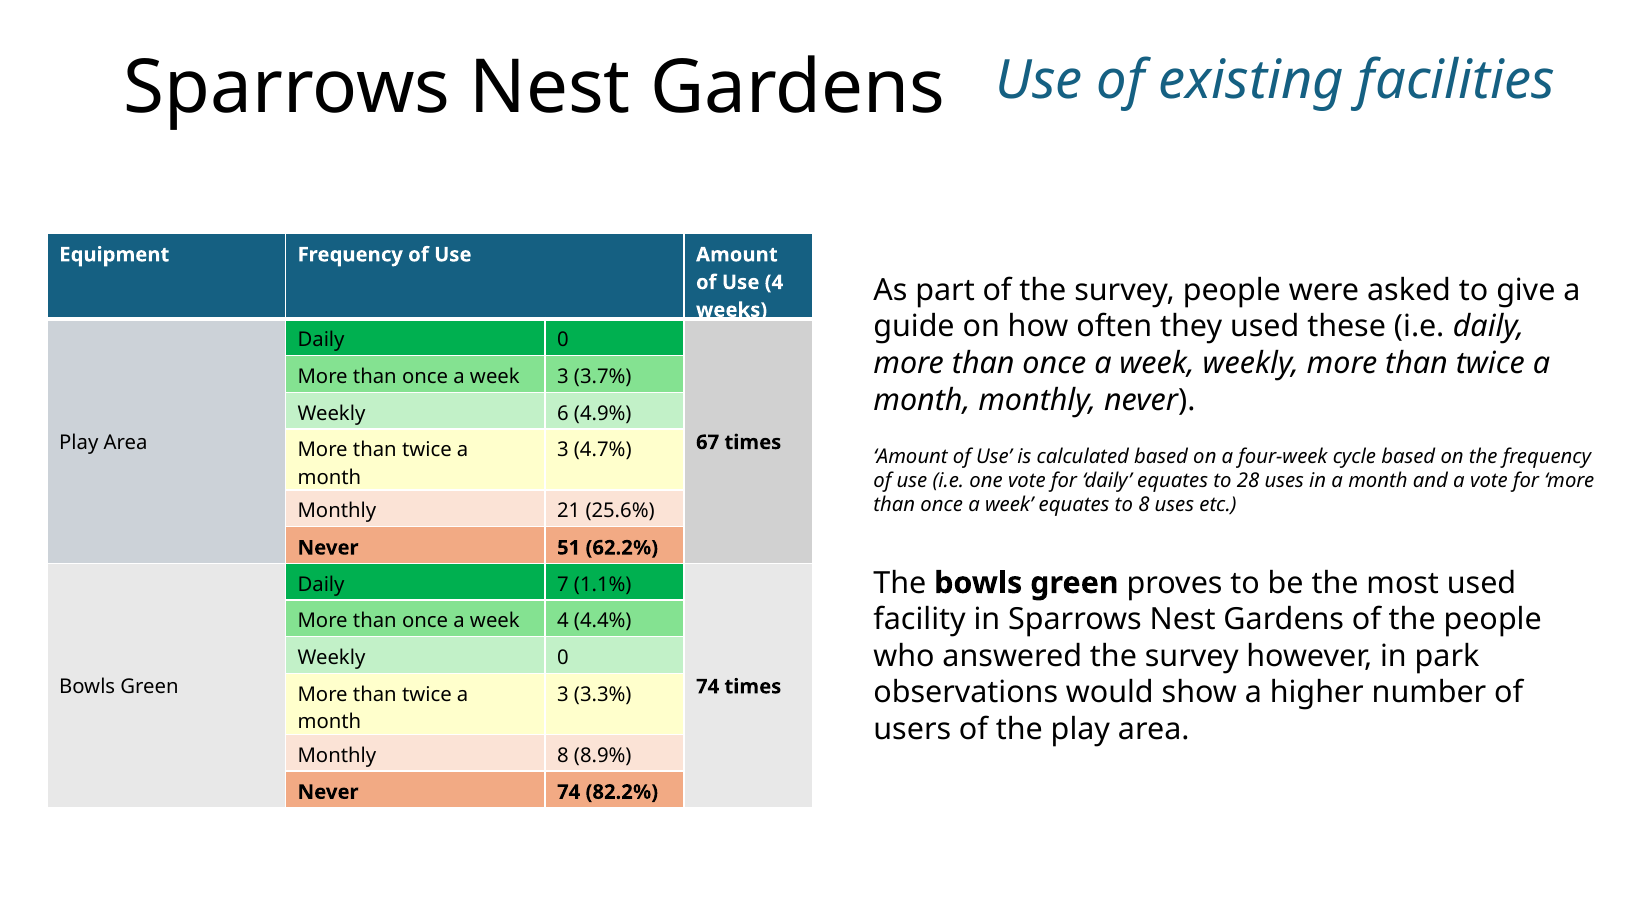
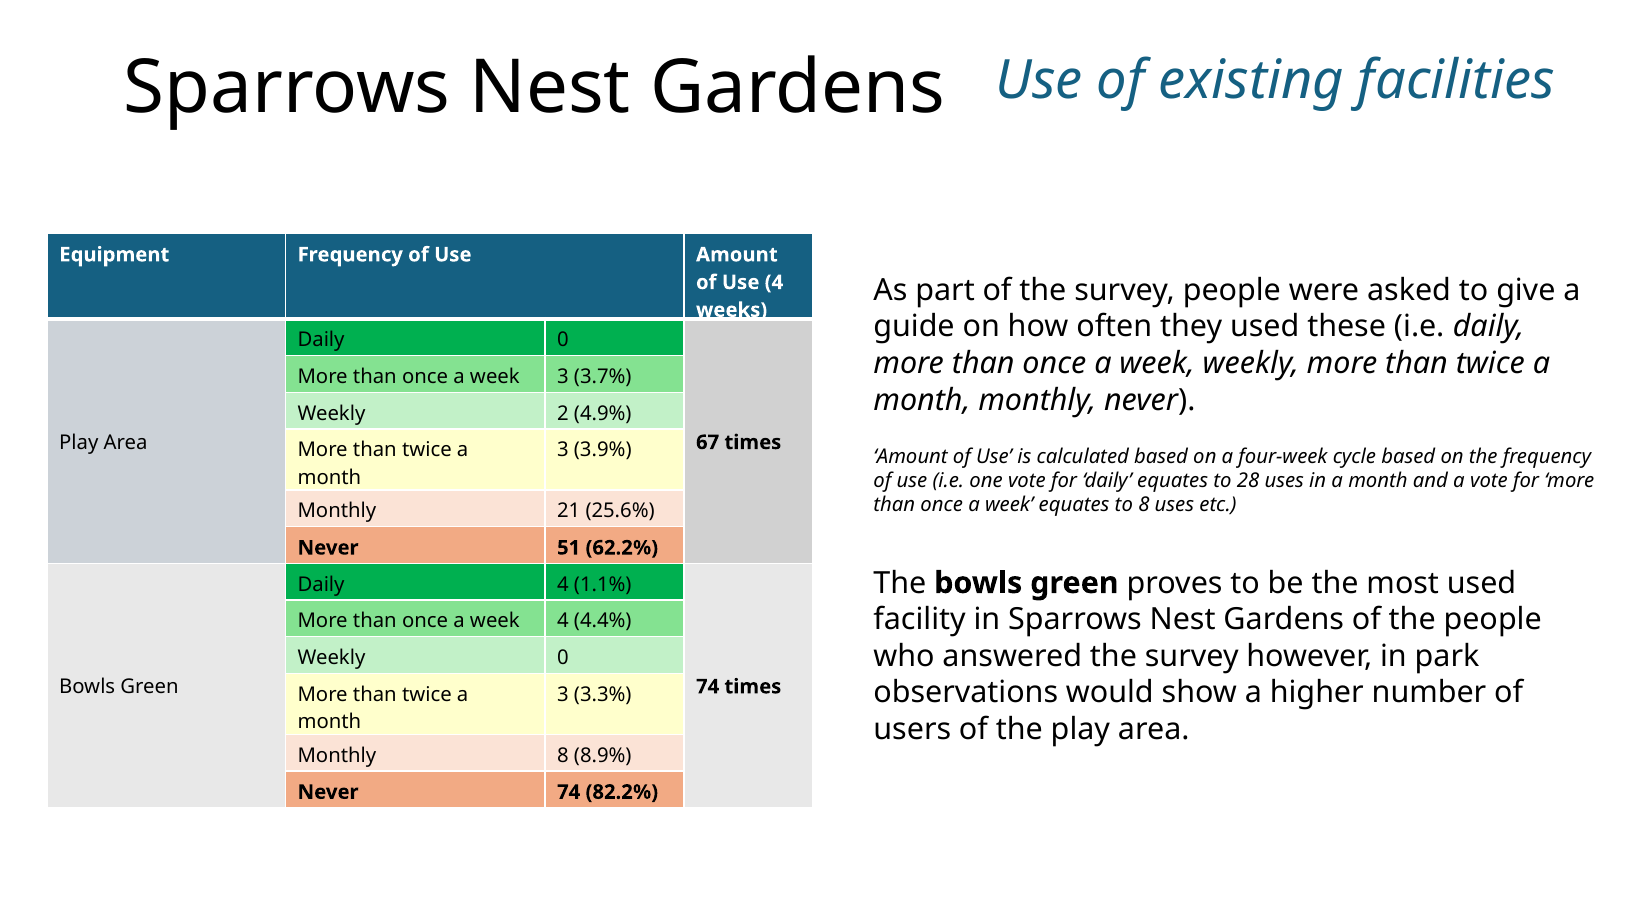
6: 6 -> 2
4.7%: 4.7% -> 3.9%
Daily 7: 7 -> 4
